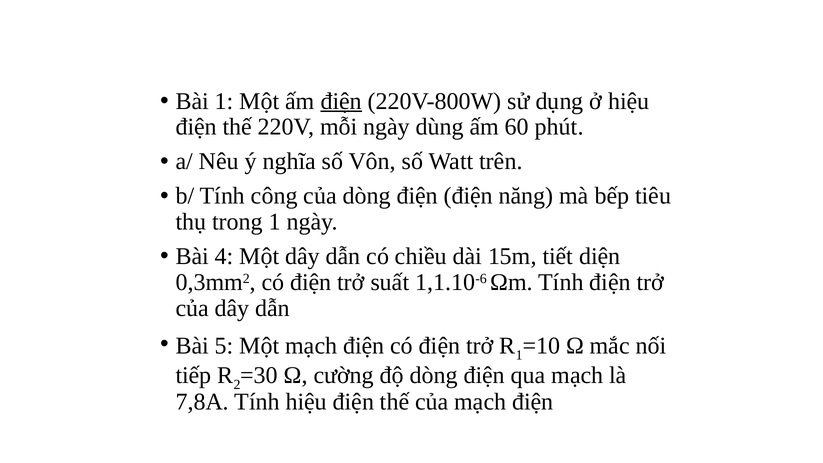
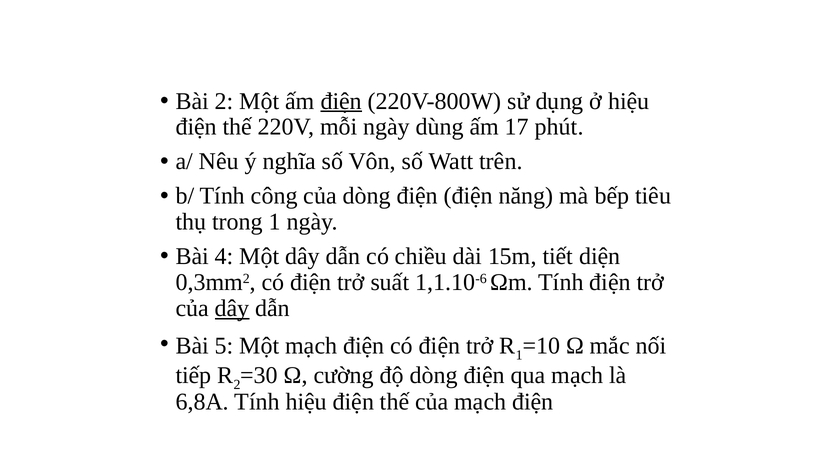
Bài 1: 1 -> 2
60: 60 -> 17
dây at (232, 308) underline: none -> present
7,8A: 7,8A -> 6,8A
